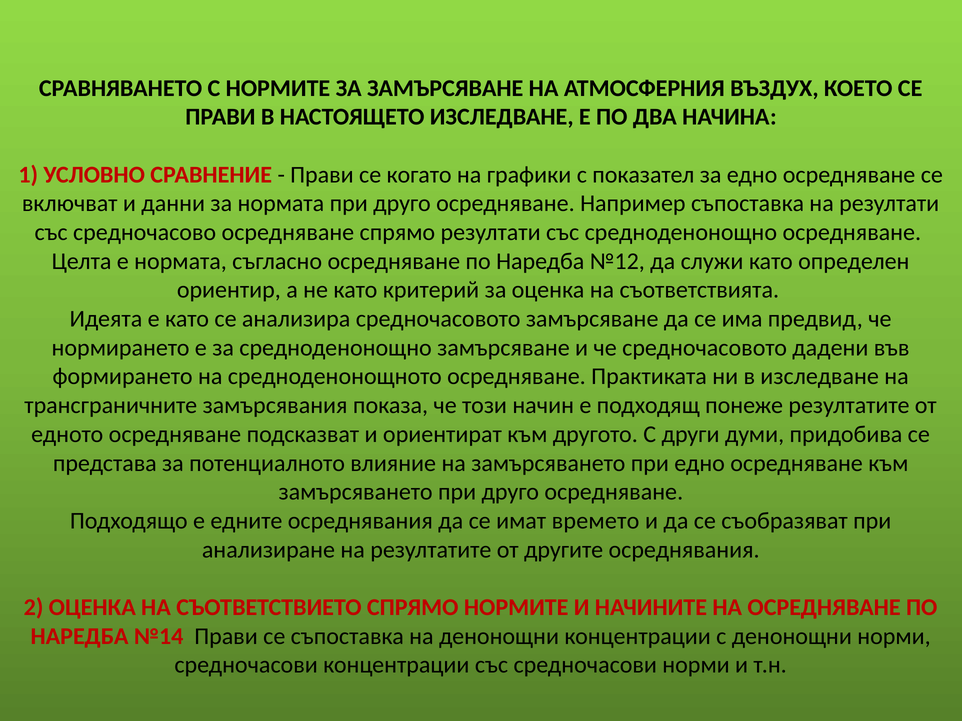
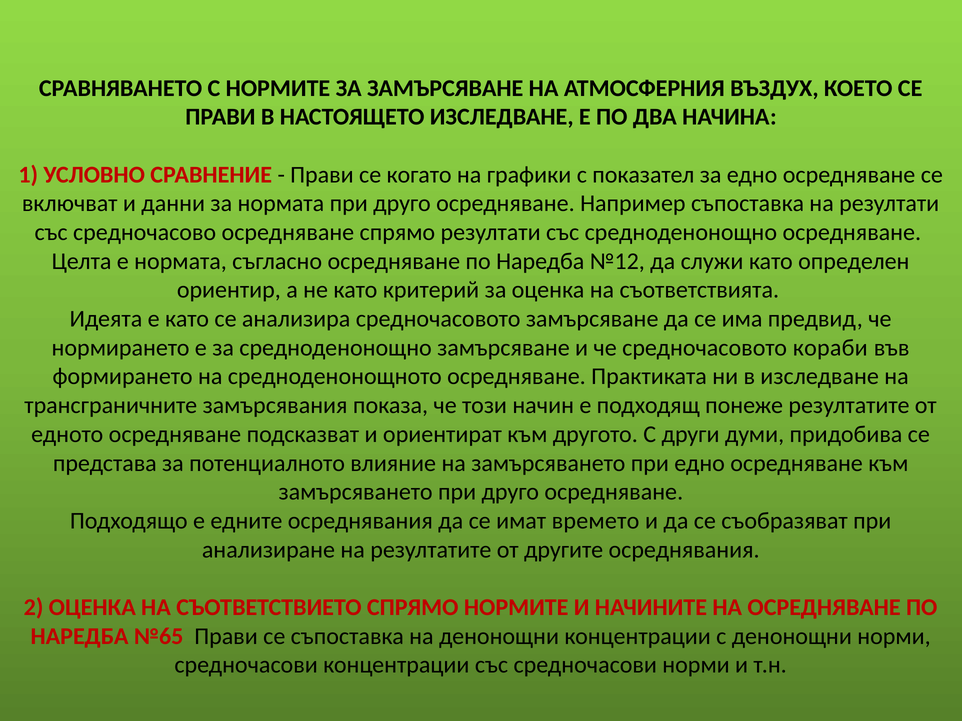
дадени: дадени -> кораби
№14: №14 -> №65
